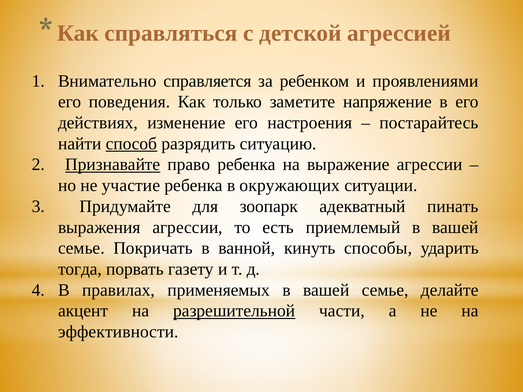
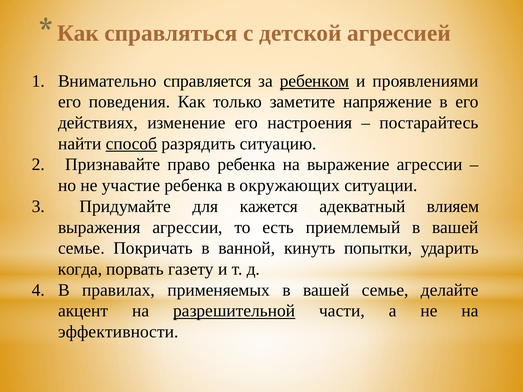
ребенком underline: none -> present
Признавайте underline: present -> none
зоопарк: зоопарк -> кажется
пинать: пинать -> влияем
способы: способы -> попытки
тогда: тогда -> когда
